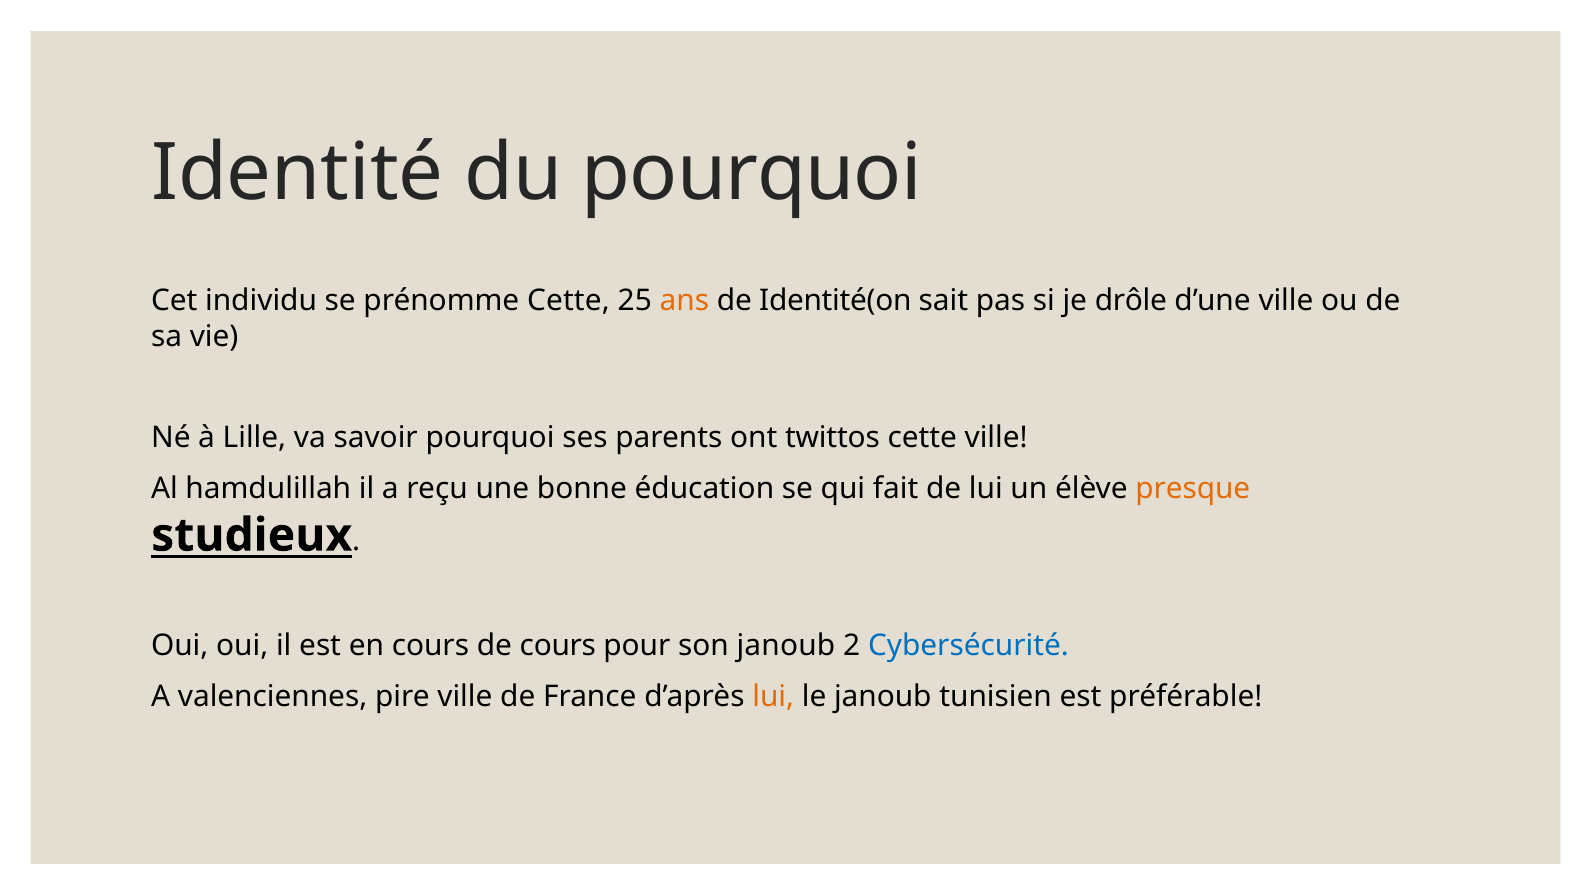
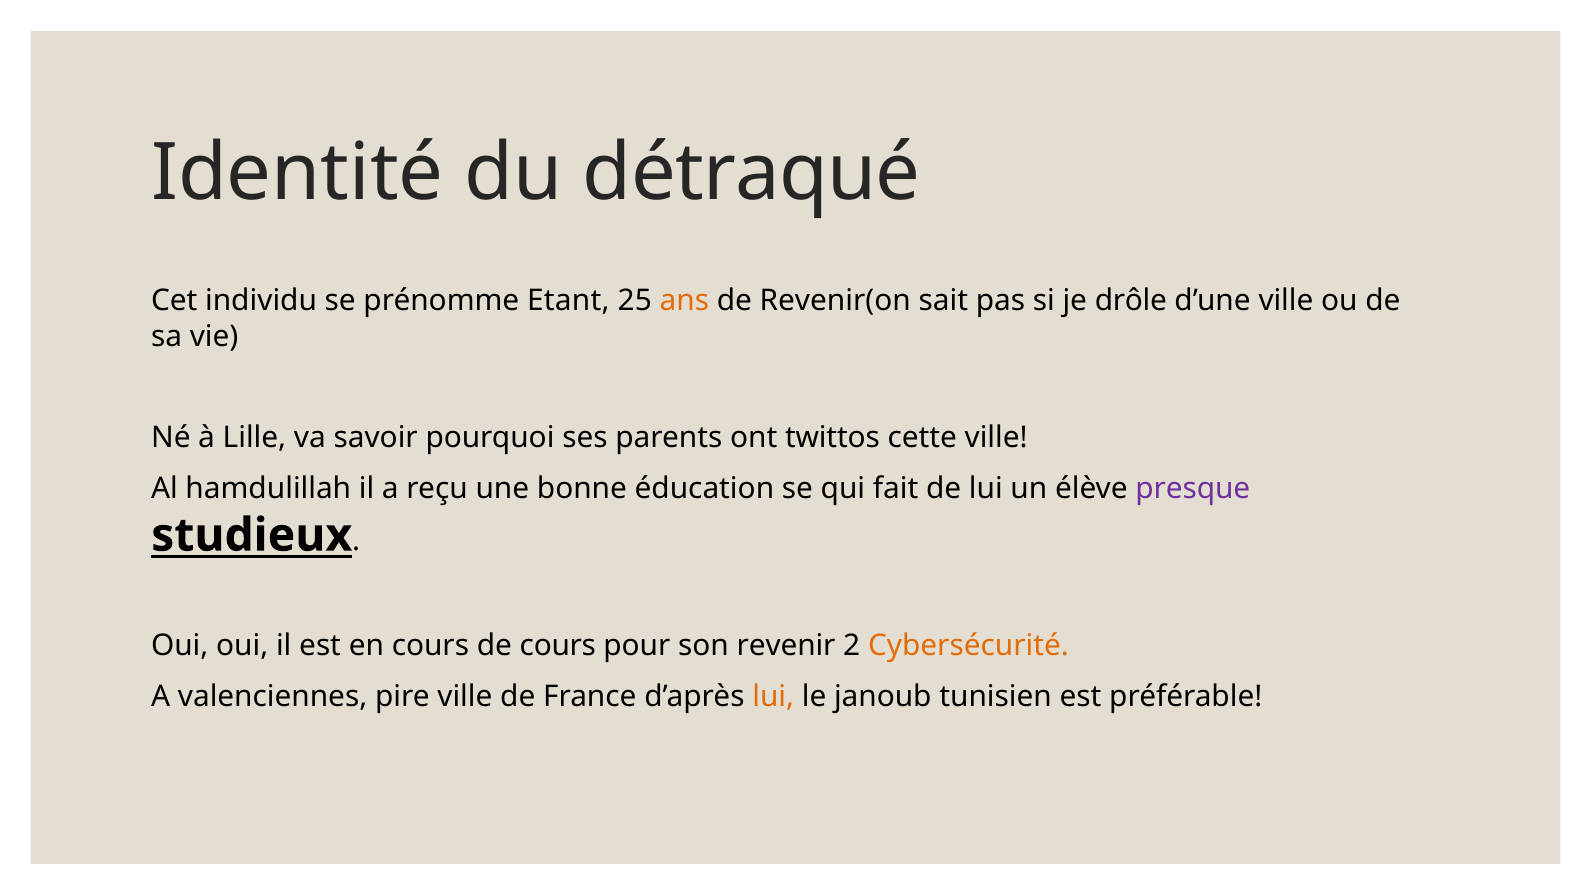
du pourquoi: pourquoi -> détraqué
prénomme Cette: Cette -> Etant
Identité(on: Identité(on -> Revenir(on
presque colour: orange -> purple
son janoub: janoub -> revenir
Cybersécurité colour: blue -> orange
